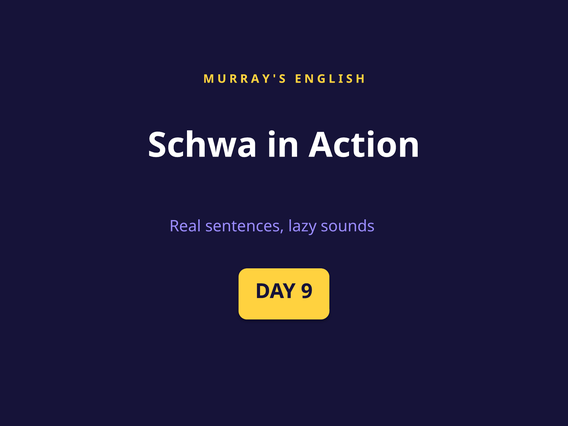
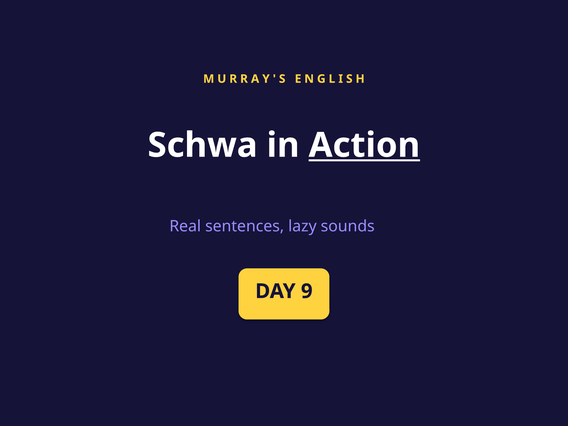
Action underline: none -> present
